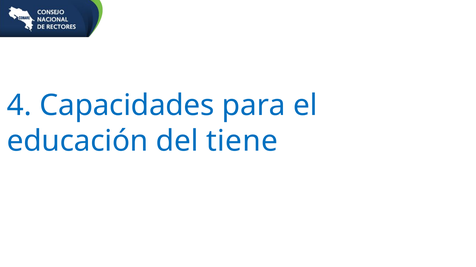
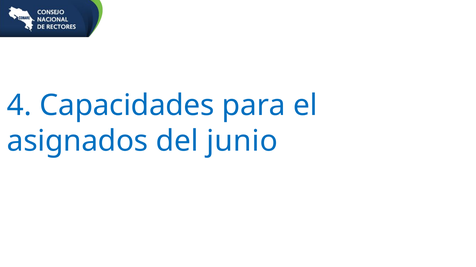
educación: educación -> asignados
tiene: tiene -> junio
